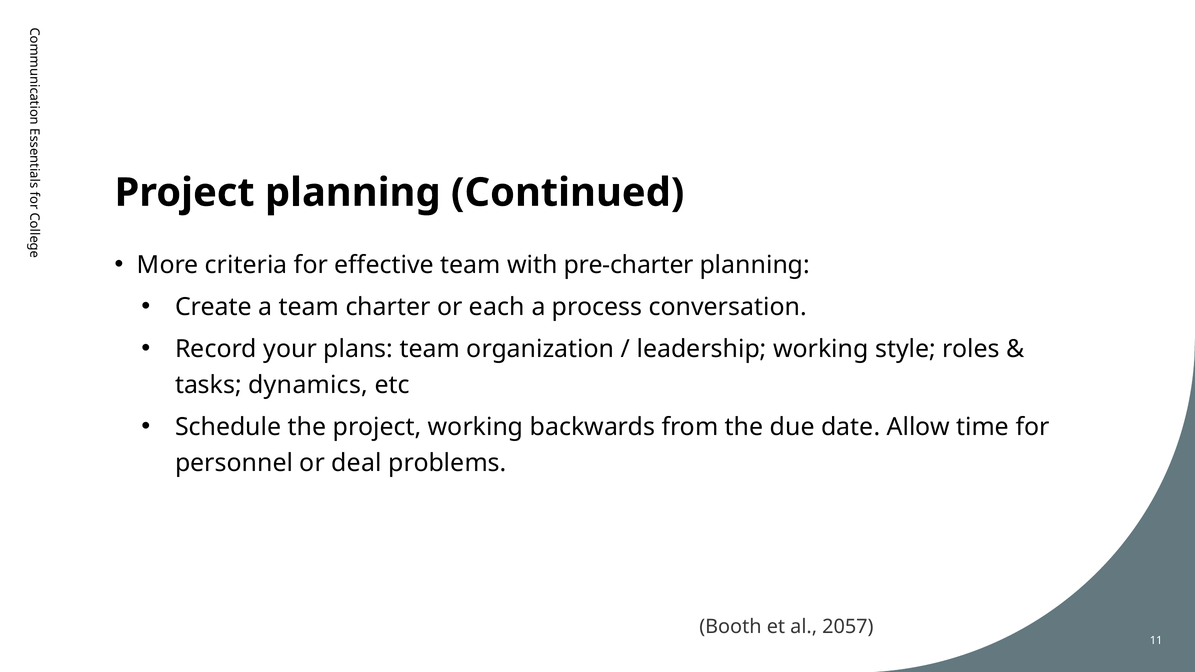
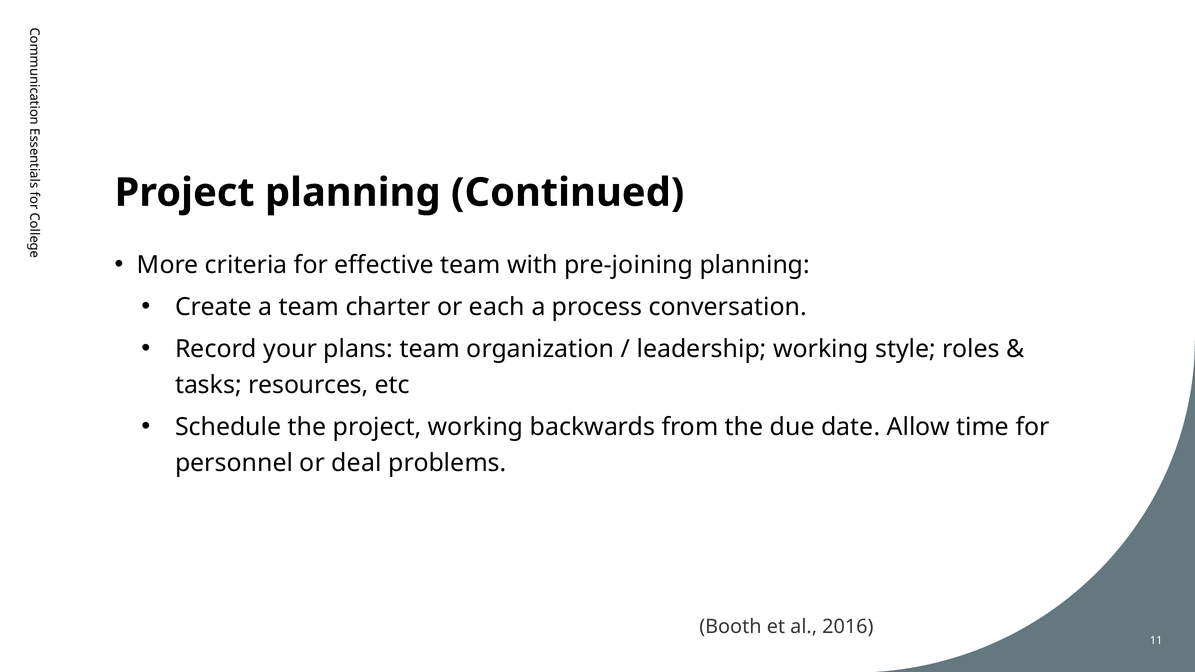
pre-charter: pre-charter -> pre-joining
dynamics: dynamics -> resources
2057: 2057 -> 2016
